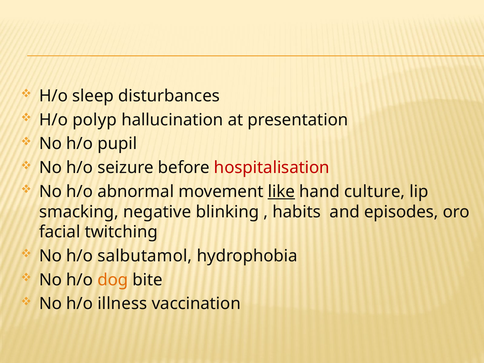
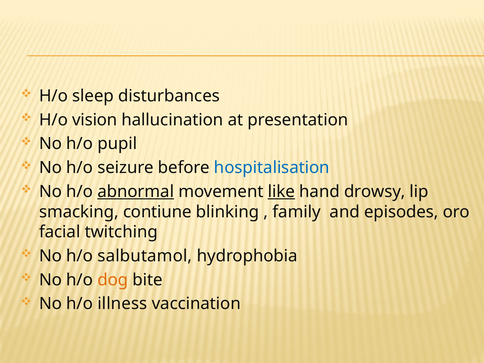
polyp: polyp -> vision
hospitalisation colour: red -> blue
abnormal underline: none -> present
culture: culture -> drowsy
negative: negative -> contiune
habits: habits -> family
